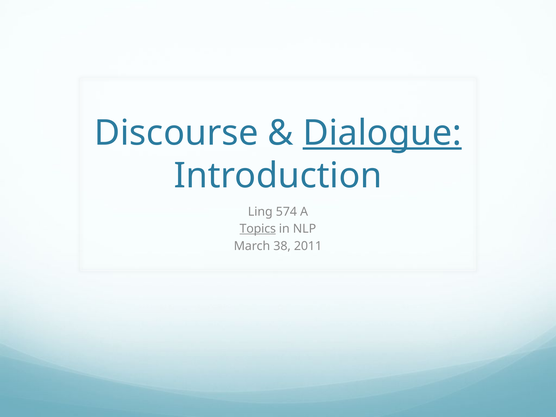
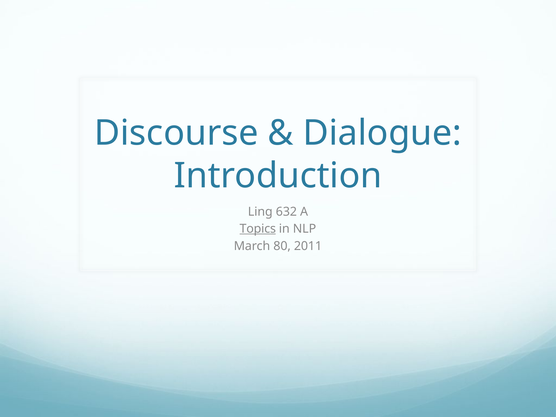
Dialogue underline: present -> none
574: 574 -> 632
38: 38 -> 80
